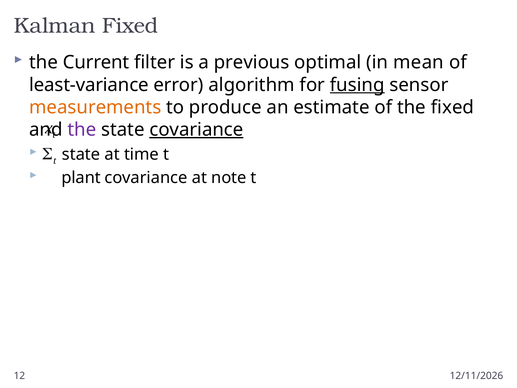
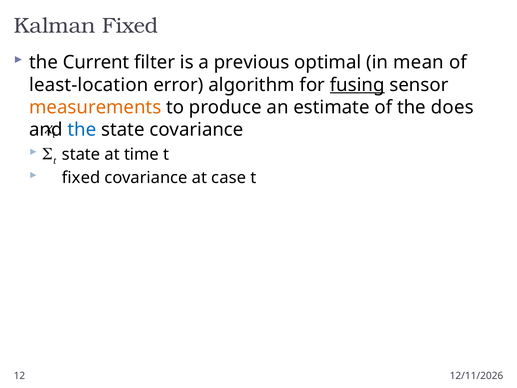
least-variance: least-variance -> least-location
the fixed: fixed -> does
the at (82, 130) colour: purple -> blue
covariance at (196, 130) underline: present -> none
plant at (81, 178): plant -> fixed
note: note -> case
